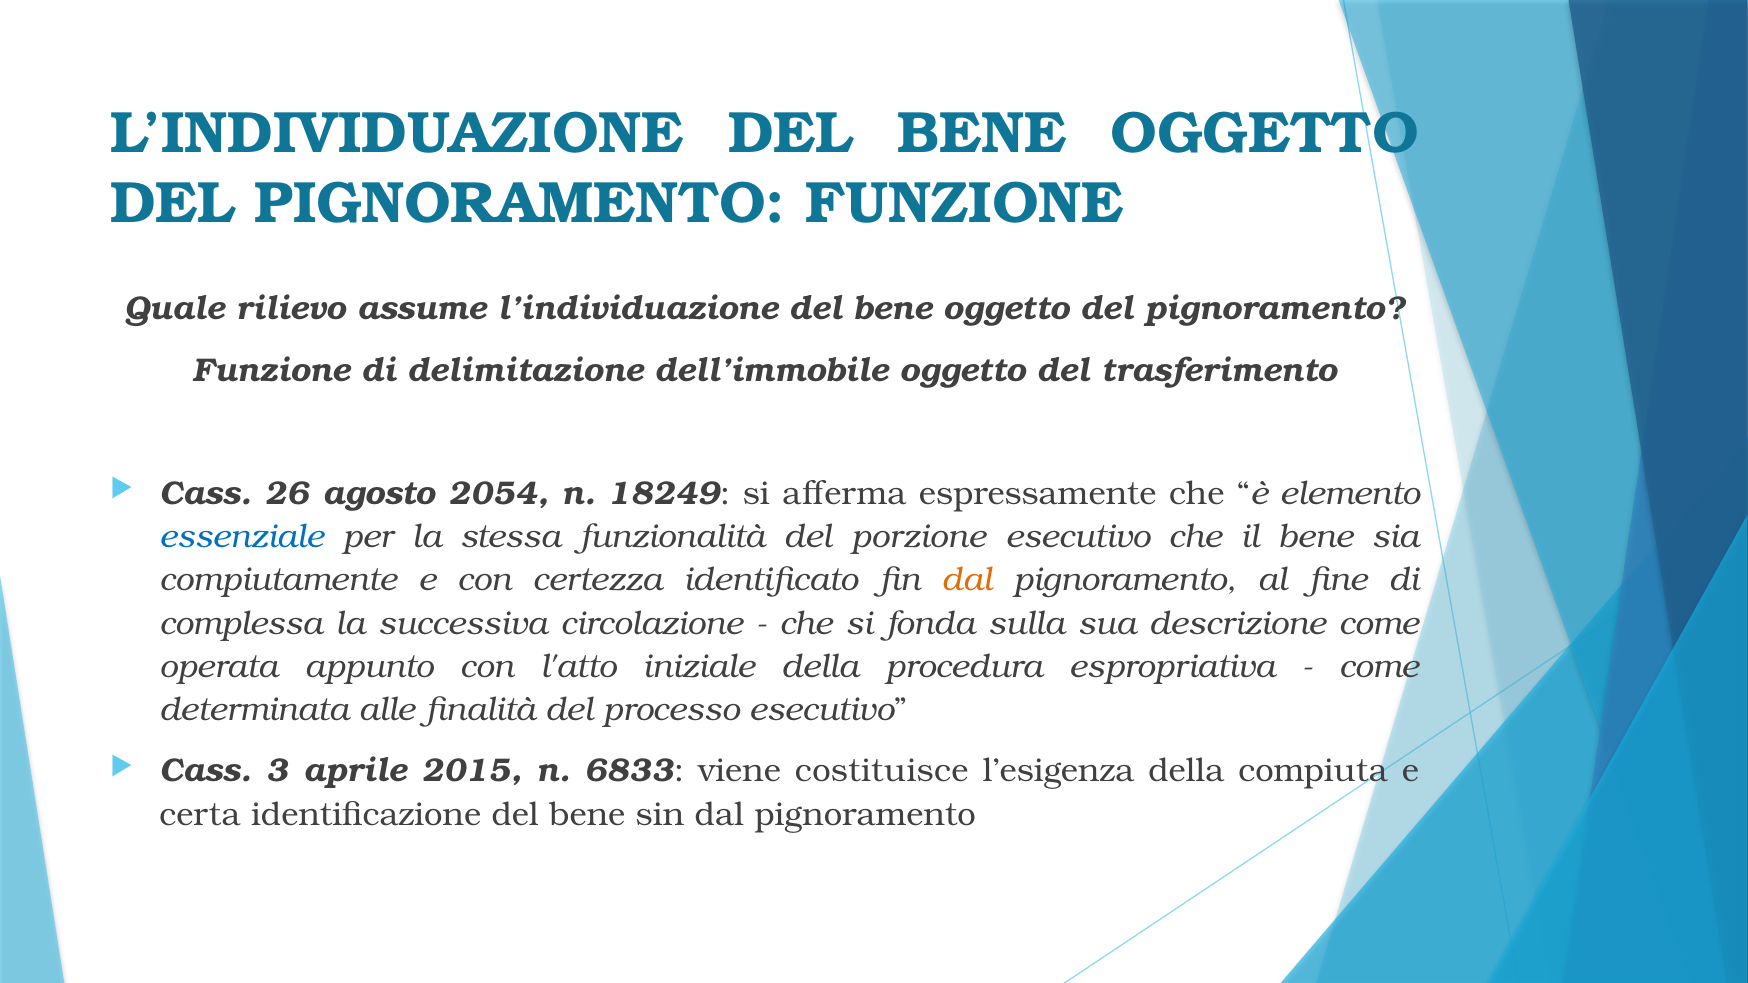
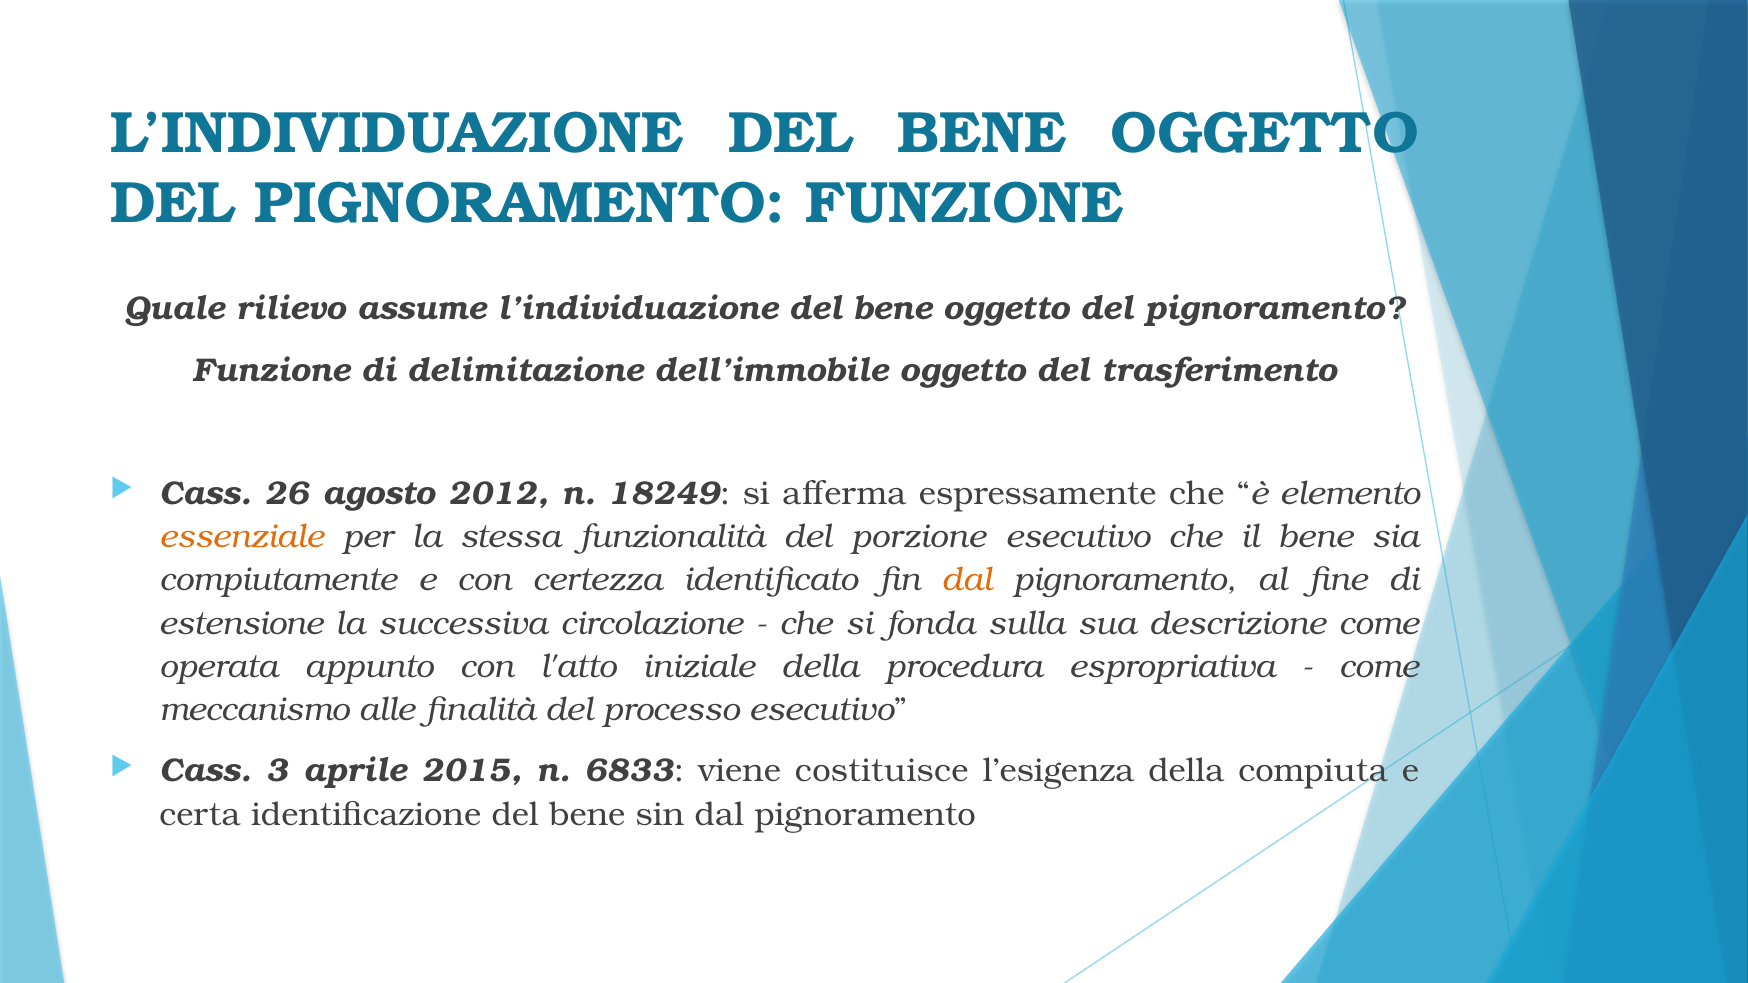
2054: 2054 -> 2012
essenziale colour: blue -> orange
complessa: complessa -> estensione
determinata: determinata -> meccanismo
